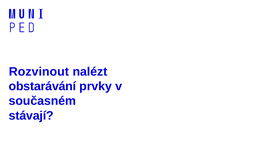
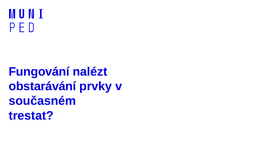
Rozvinout: Rozvinout -> Fungování
stávají: stávají -> trestat
